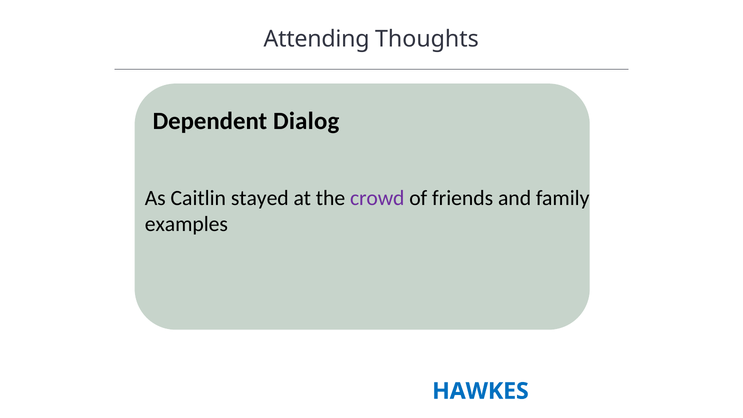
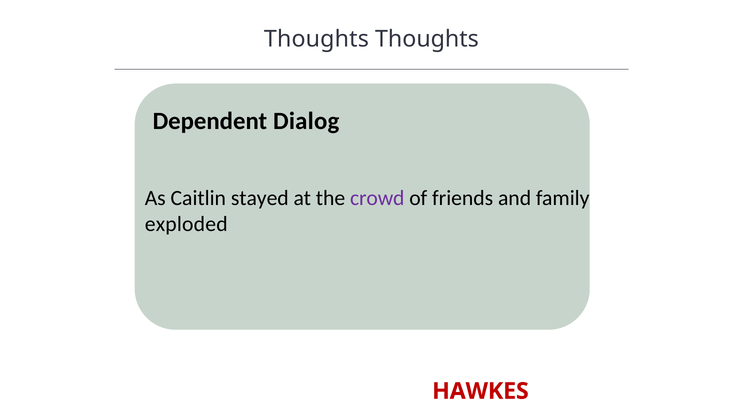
Attending at (317, 39): Attending -> Thoughts
examples: examples -> exploded
HAWKES colour: blue -> red
